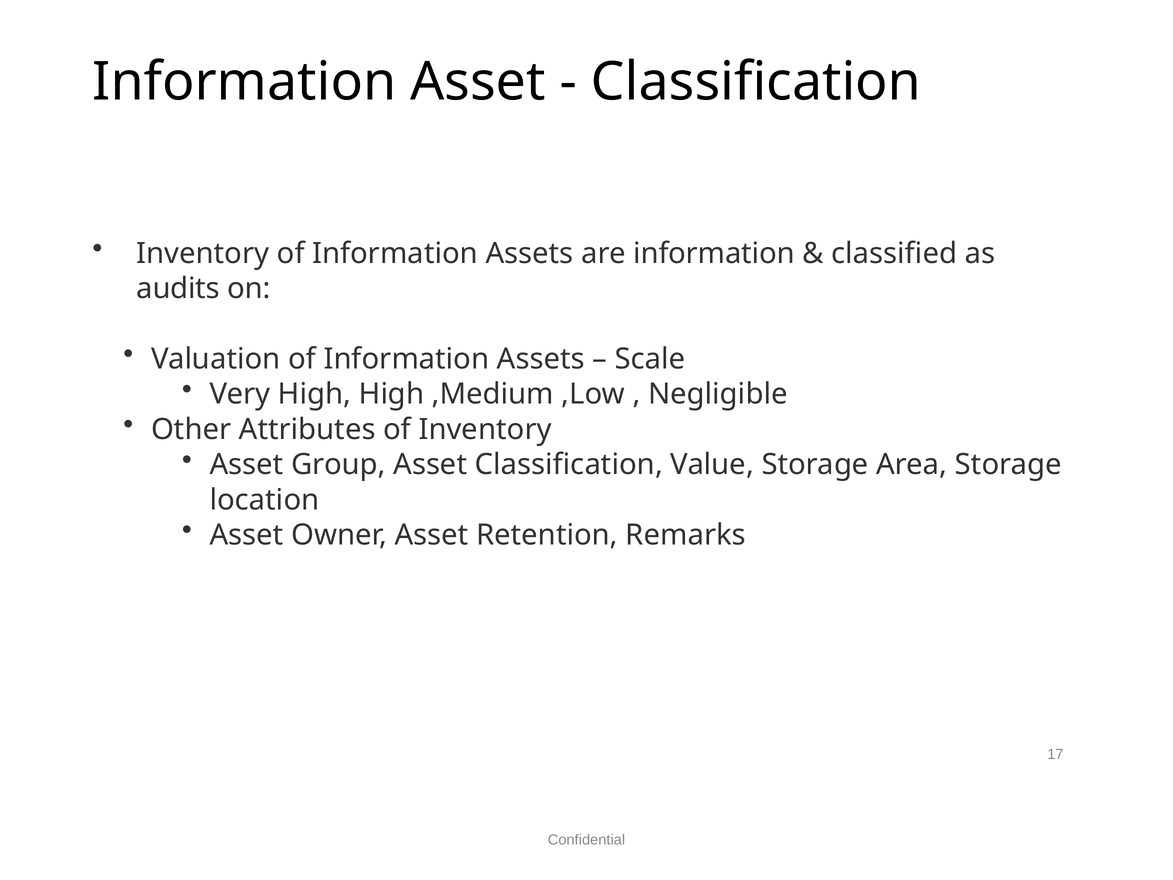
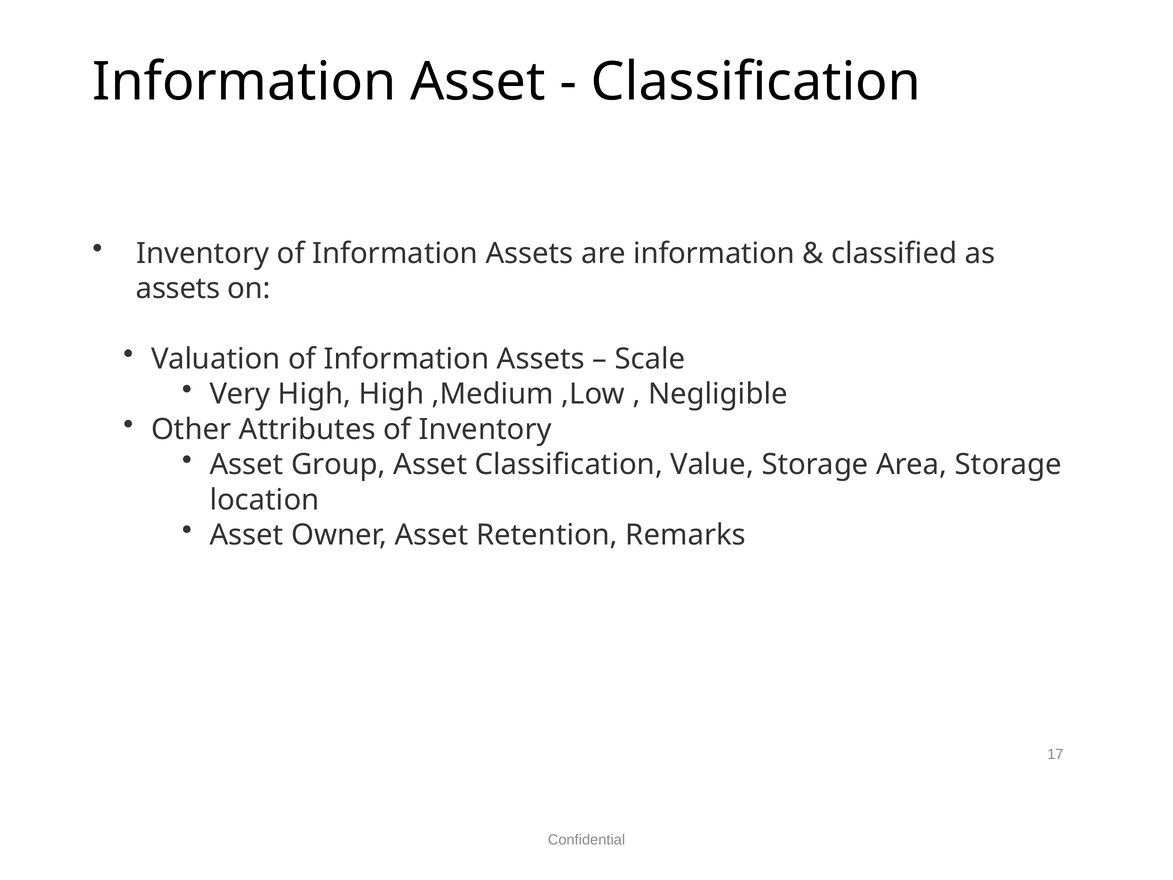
audits at (178, 289): audits -> assets
